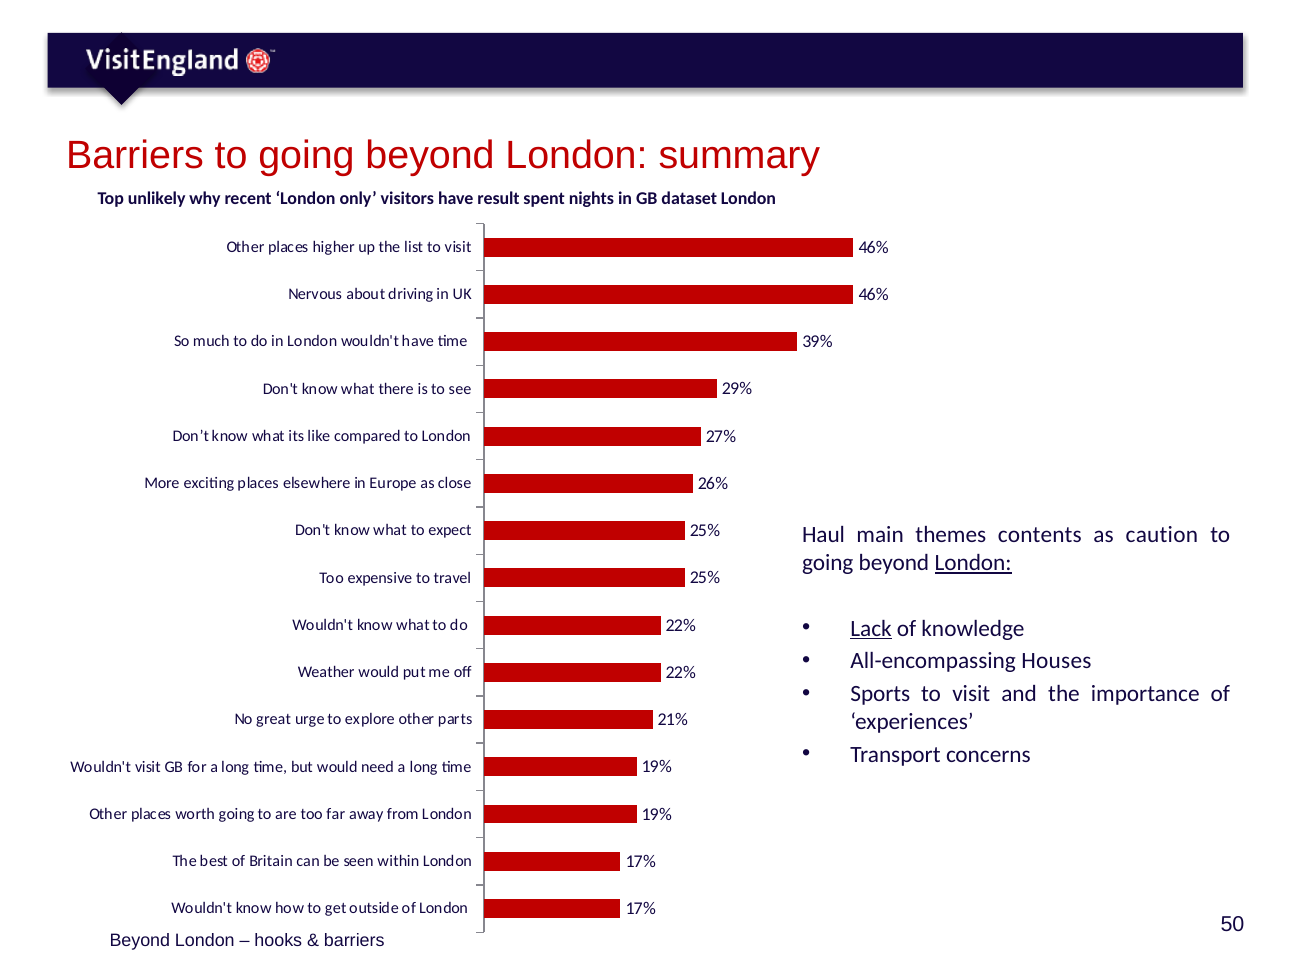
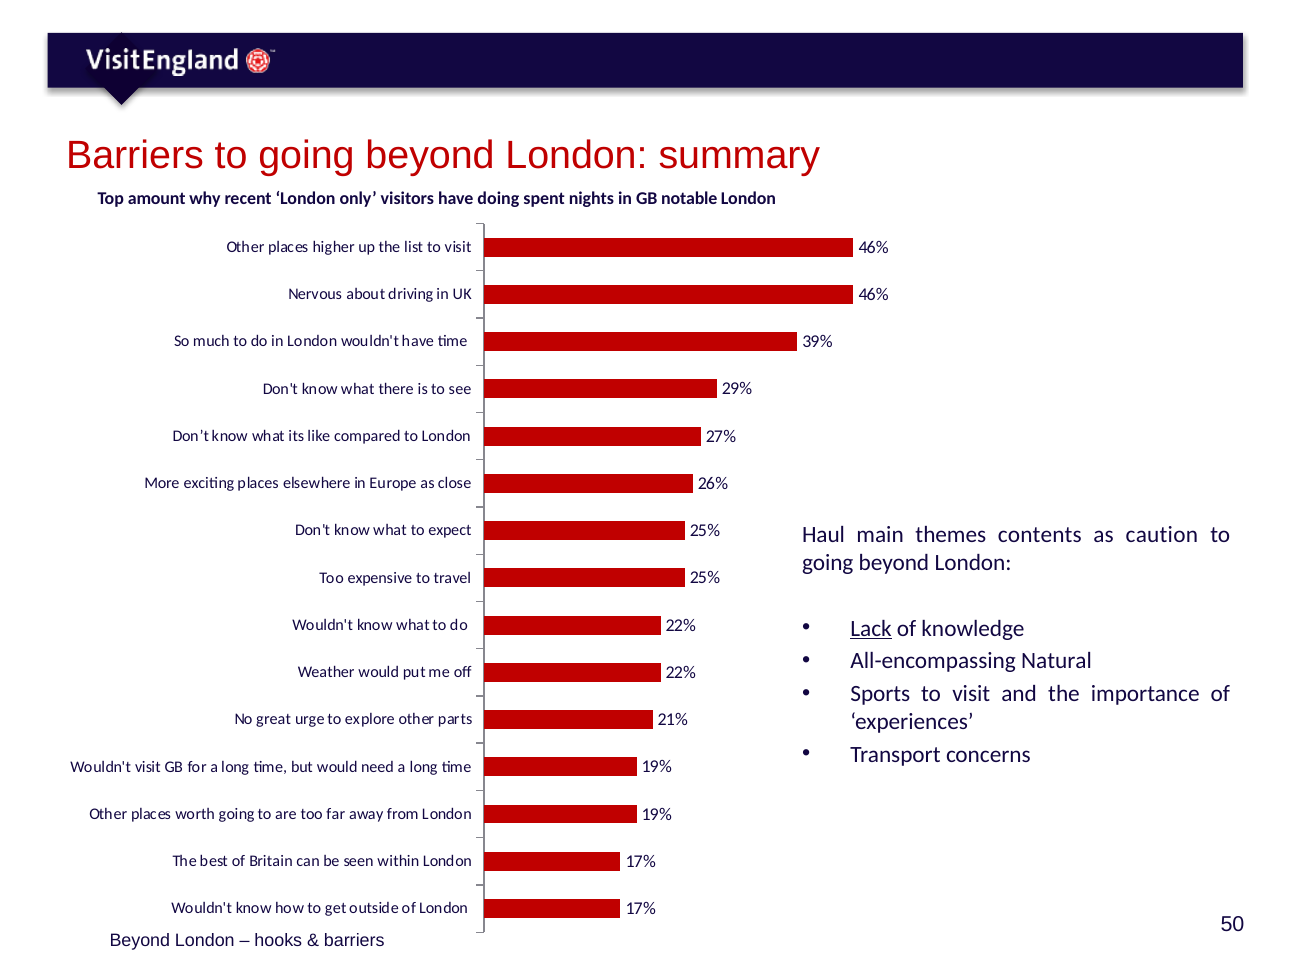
unlikely: unlikely -> amount
result: result -> doing
dataset: dataset -> notable
London at (973, 563) underline: present -> none
Houses: Houses -> Natural
